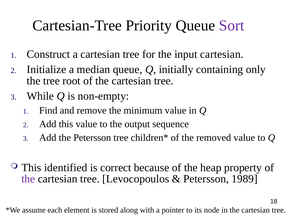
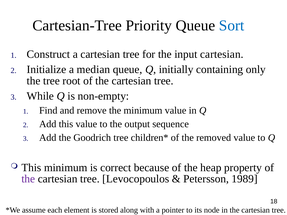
Sort colour: purple -> blue
the Petersson: Petersson -> Goodrich
This identified: identified -> minimum
